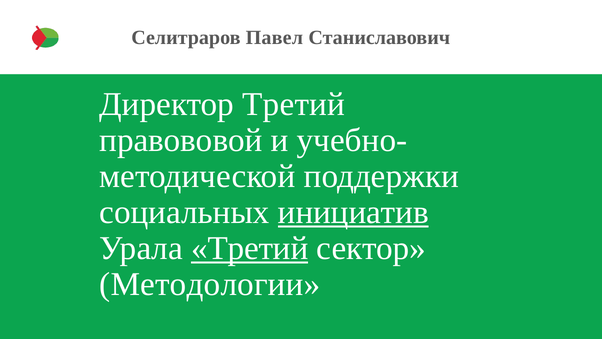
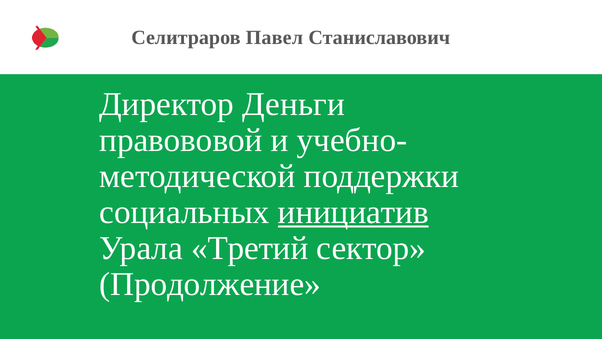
Директор Третий: Третий -> Деньги
Третий at (250, 248) underline: present -> none
Методологии: Методологии -> Продолжение
